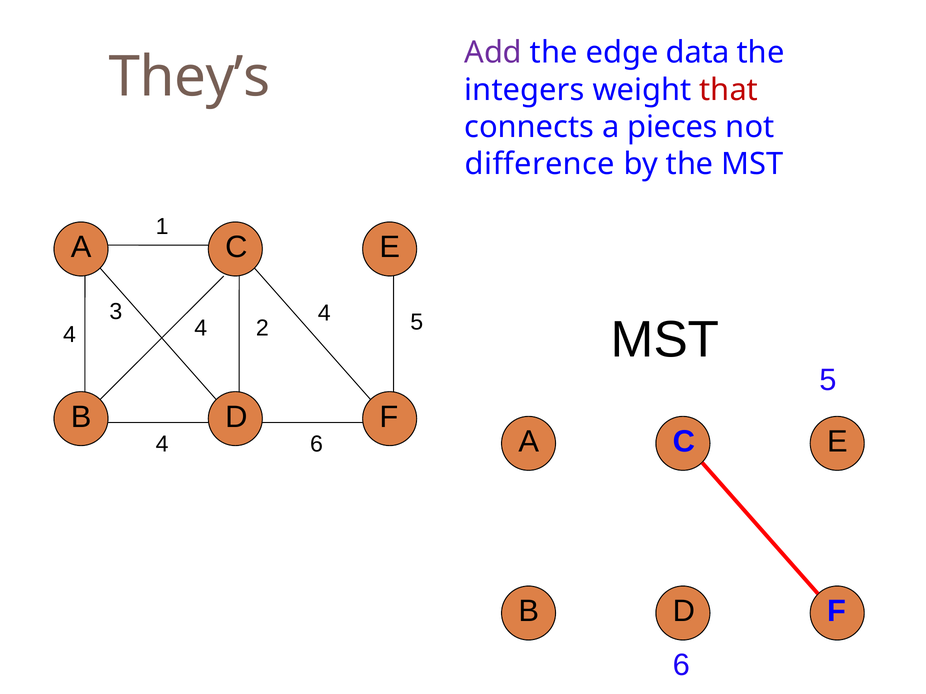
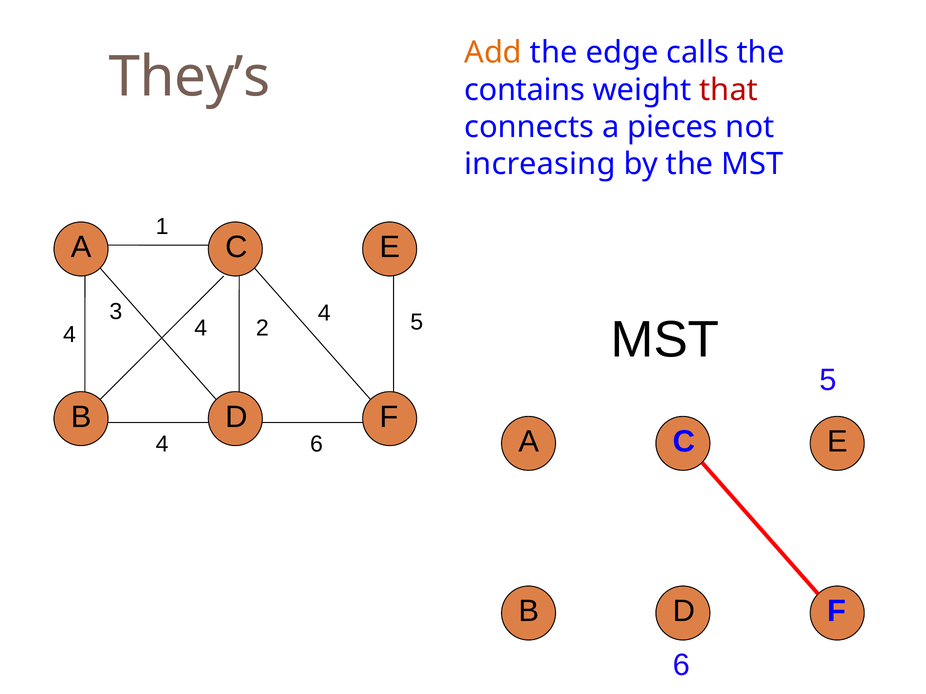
Add colour: purple -> orange
data: data -> calls
integers: integers -> contains
difference: difference -> increasing
